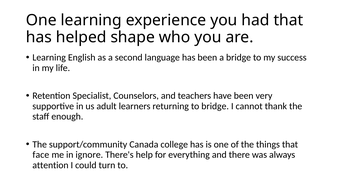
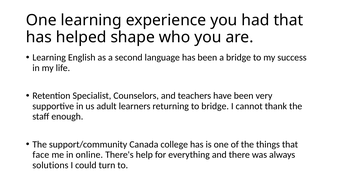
ignore: ignore -> online
attention: attention -> solutions
